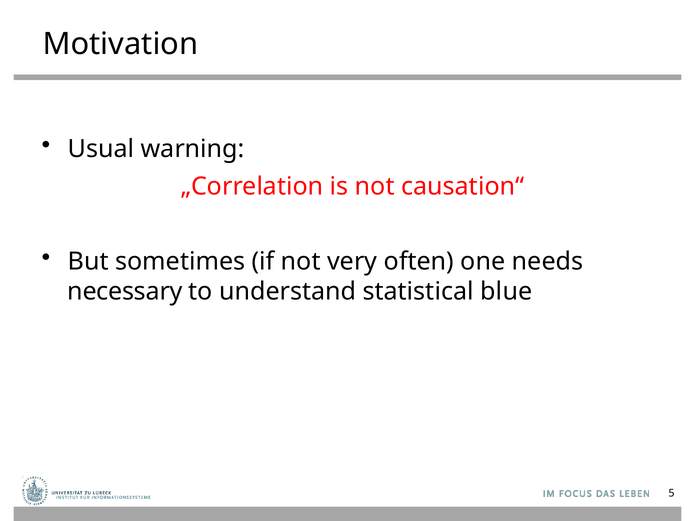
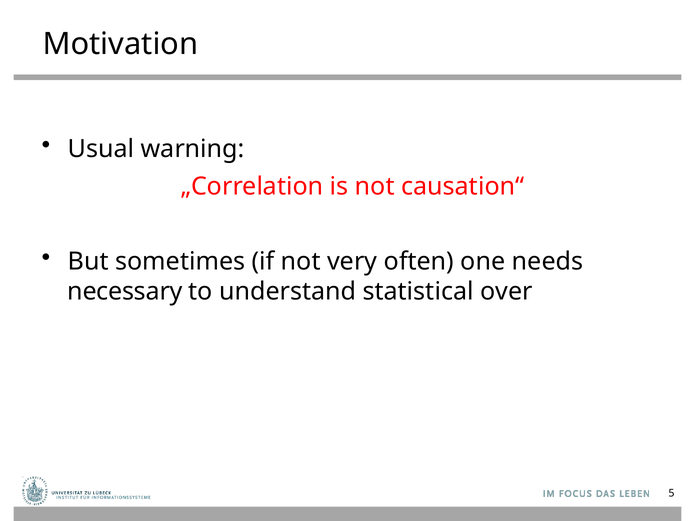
blue: blue -> over
